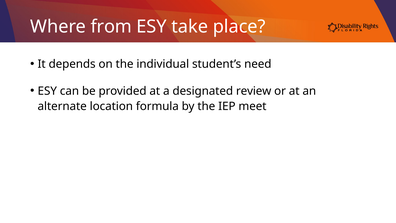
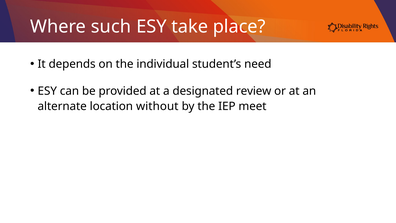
from: from -> such
formula: formula -> without
